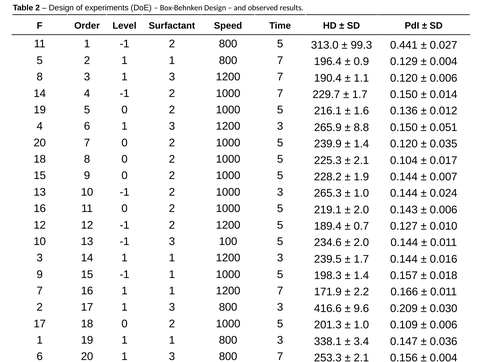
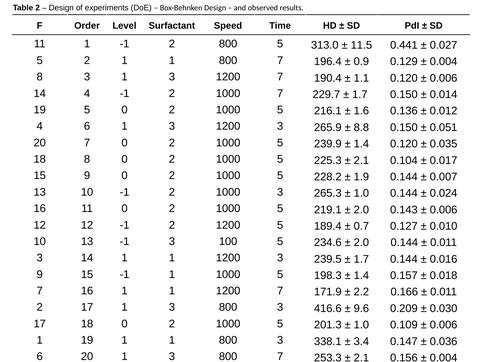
99.3: 99.3 -> 11.5
